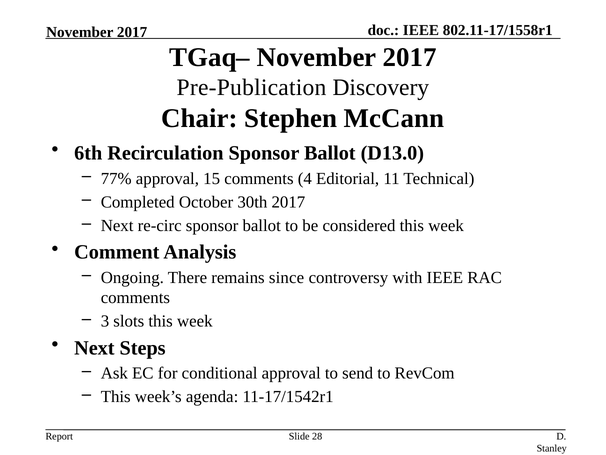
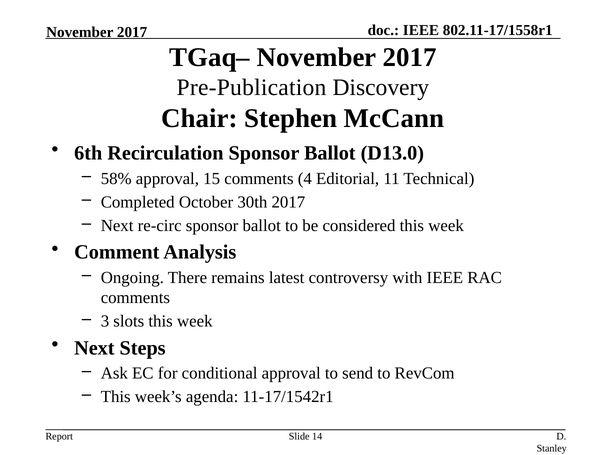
77%: 77% -> 58%
since: since -> latest
28: 28 -> 14
